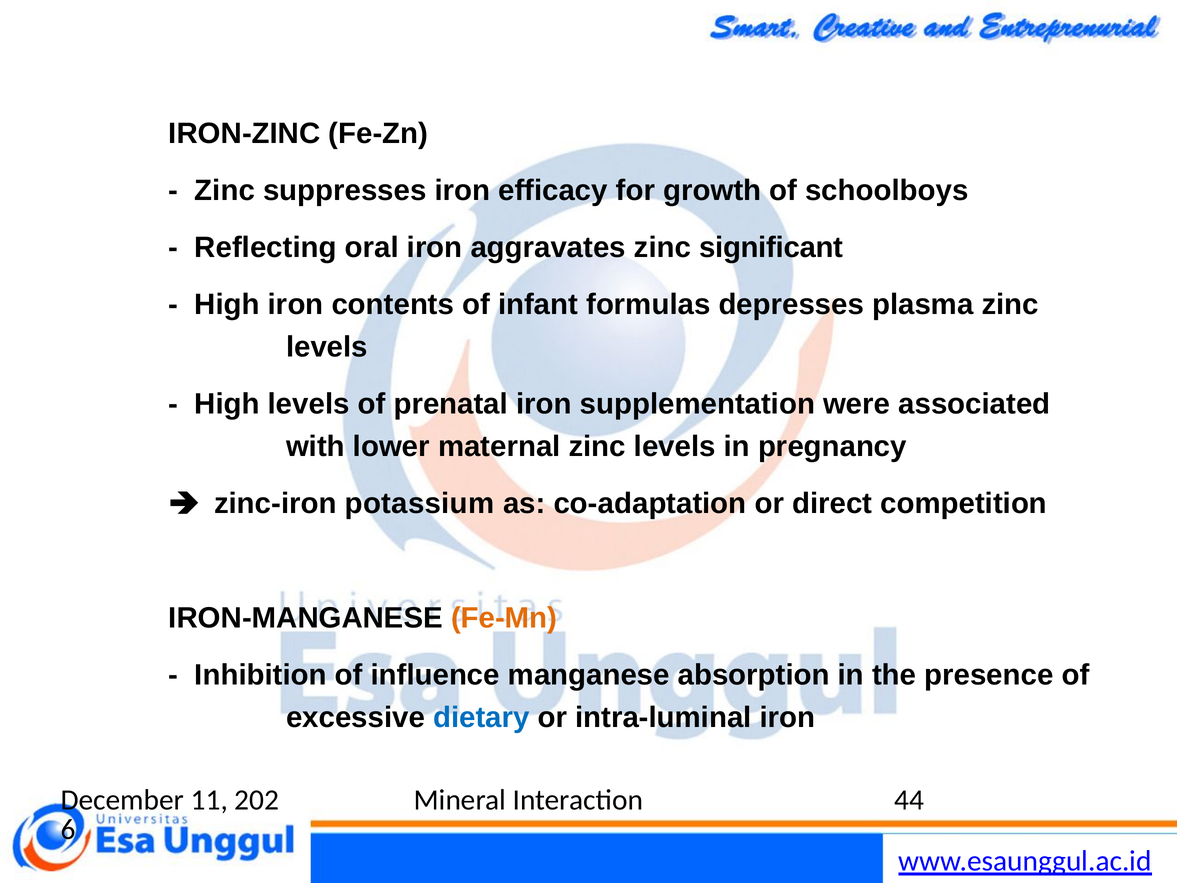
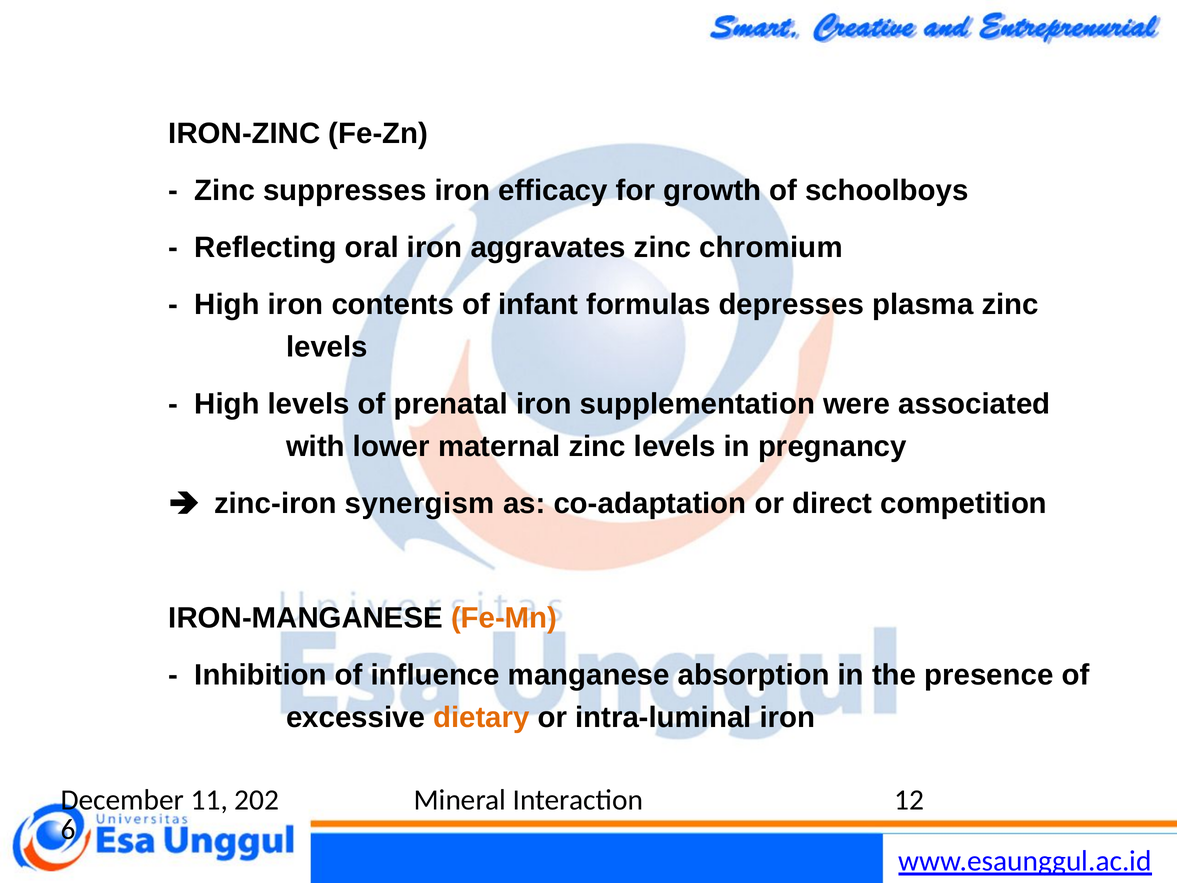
significant: significant -> chromium
potassium: potassium -> synergism
dietary colour: blue -> orange
44: 44 -> 12
